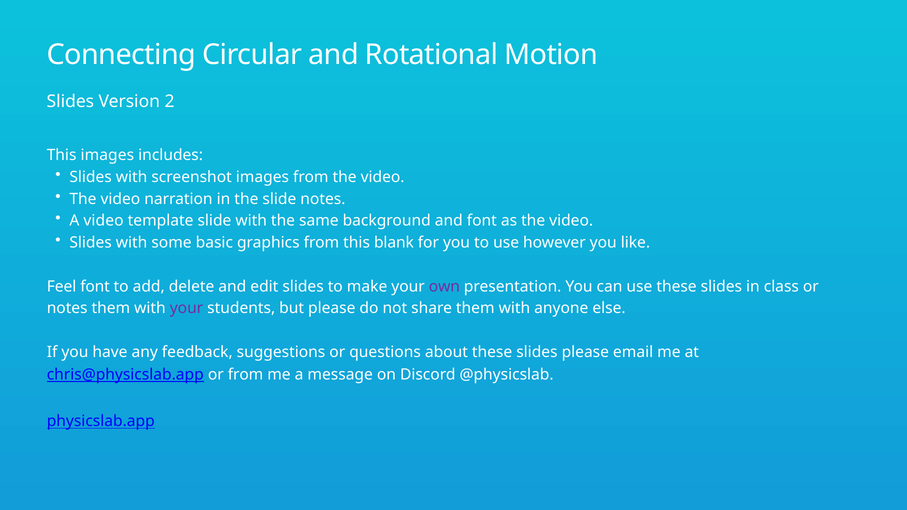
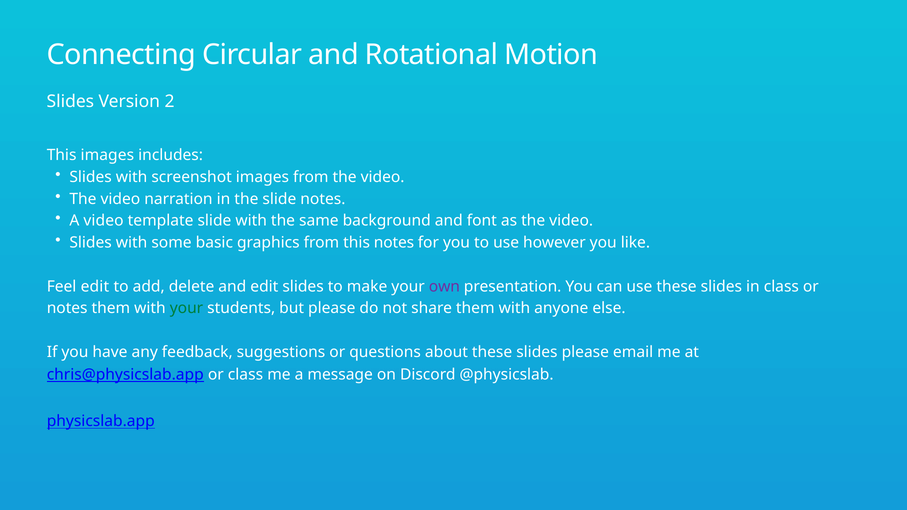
this blank: blank -> notes
Feel font: font -> edit
your at (186, 308) colour: purple -> green
or from: from -> class
